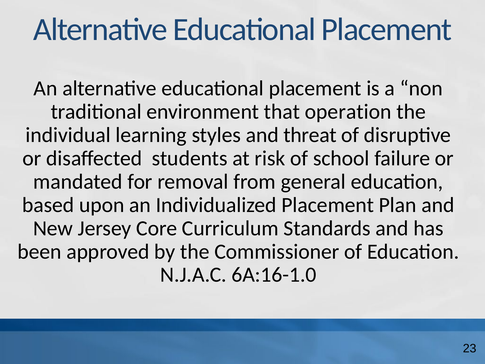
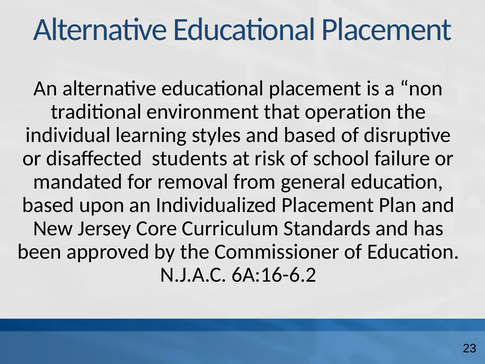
and threat: threat -> based
6A:16-1.0: 6A:16-1.0 -> 6A:16-6.2
